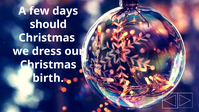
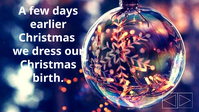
should: should -> earlier
